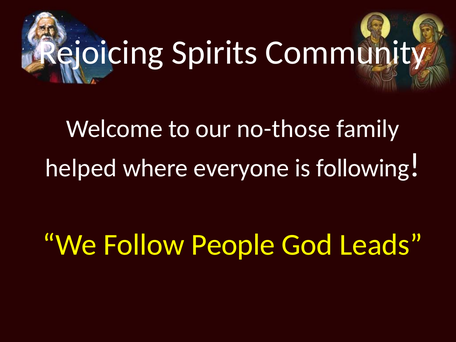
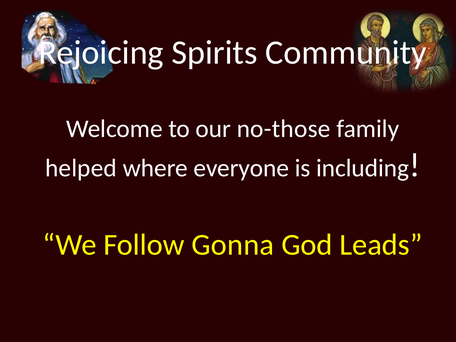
following: following -> including
People: People -> Gonna
